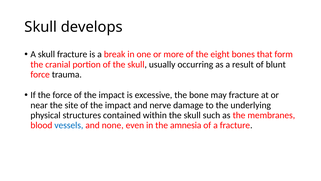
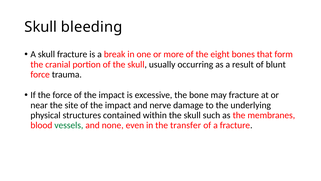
develops: develops -> bleeding
vessels colour: blue -> green
amnesia: amnesia -> transfer
